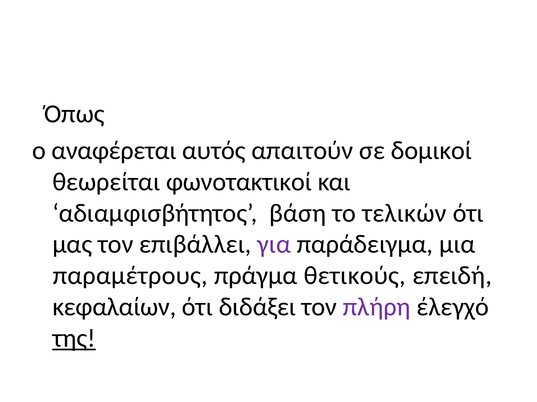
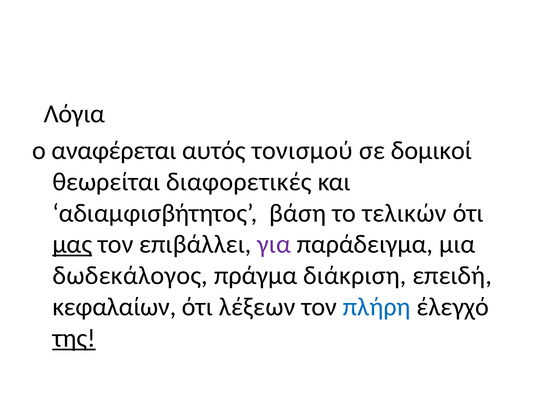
Όπως: Όπως -> Λόγια
απαιτούν: απαιτούν -> τονισμού
φωνοτακτικοί: φωνοτακτικοί -> διαφορετικές
μας underline: none -> present
παραμέτρους: παραμέτρους -> δωδεκάλογος
θετικούς: θετικούς -> διάκριση
διδάξει: διδάξει -> λέξεων
πλήρη colour: purple -> blue
